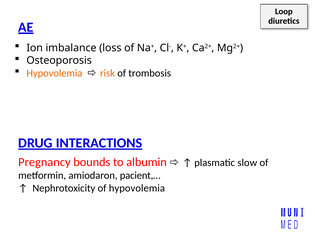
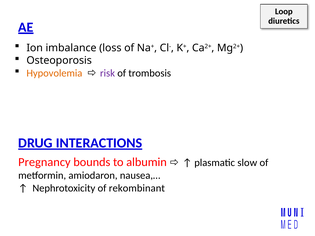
risk colour: orange -> purple
pacient,…: pacient,… -> nausea,…
of hypovolemia: hypovolemia -> rekombinant
